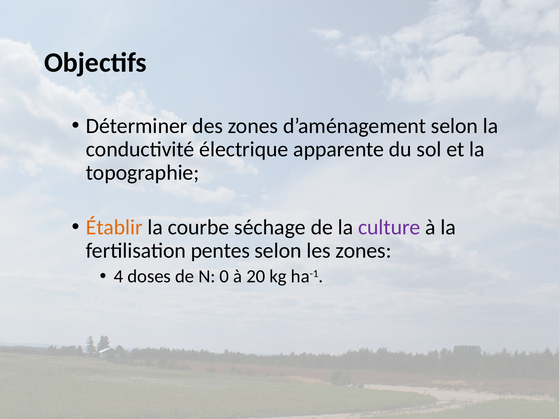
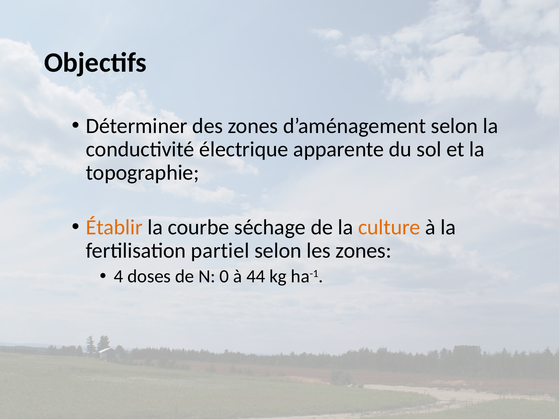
culture colour: purple -> orange
pentes: pentes -> partiel
20: 20 -> 44
